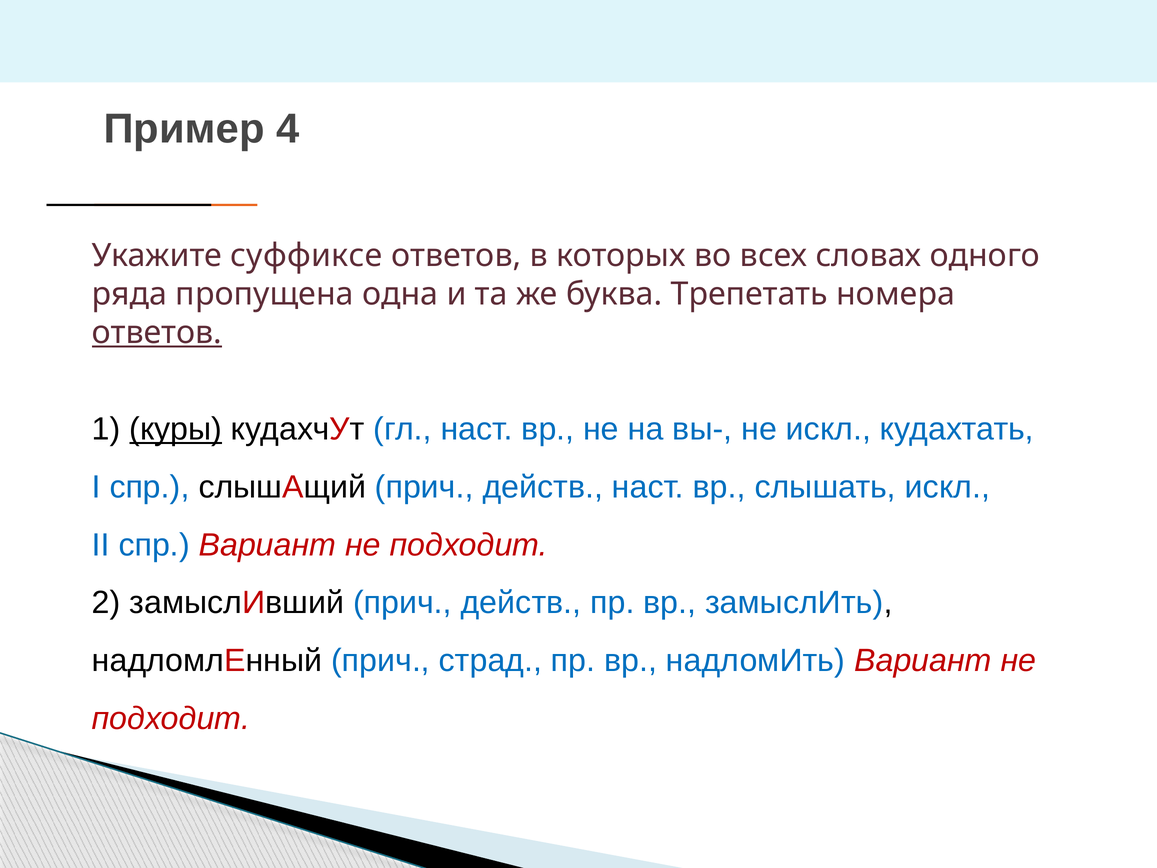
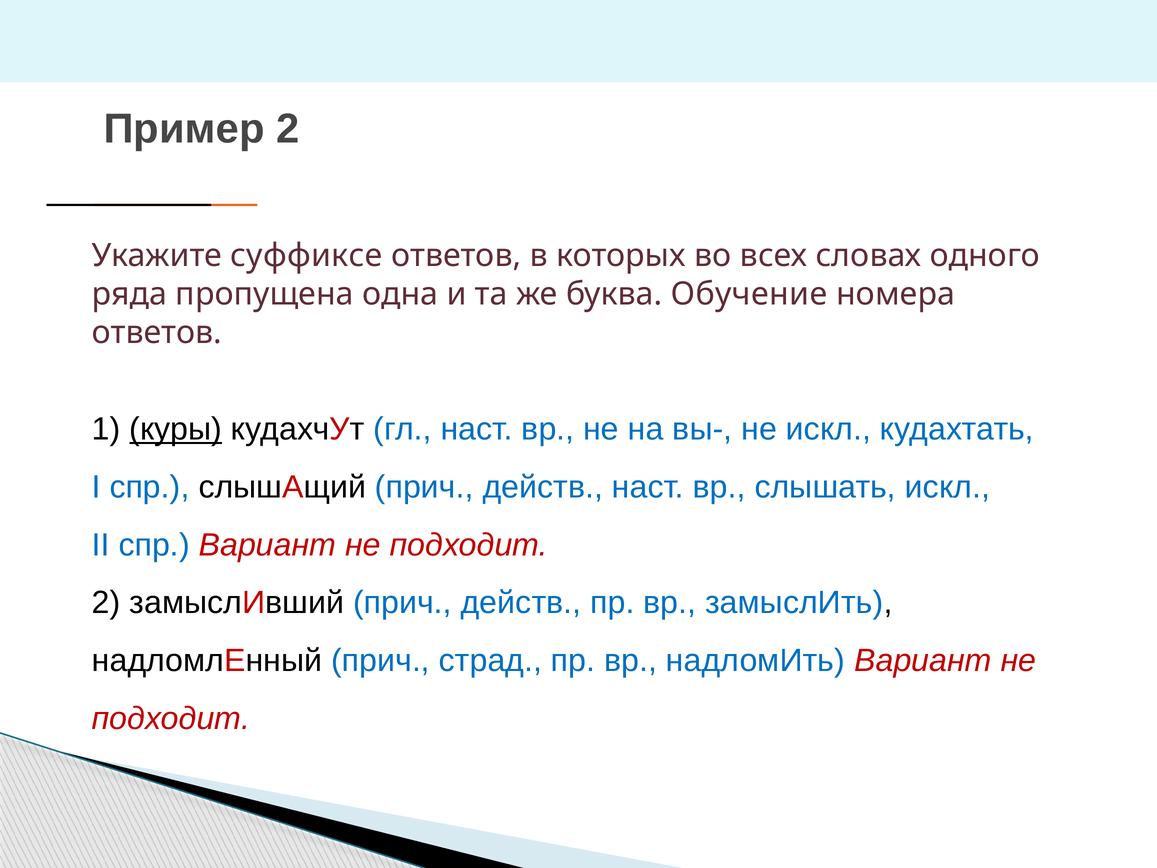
Пример 4: 4 -> 2
Трепетать: Трепетать -> Обучение
ответов at (157, 333) underline: present -> none
